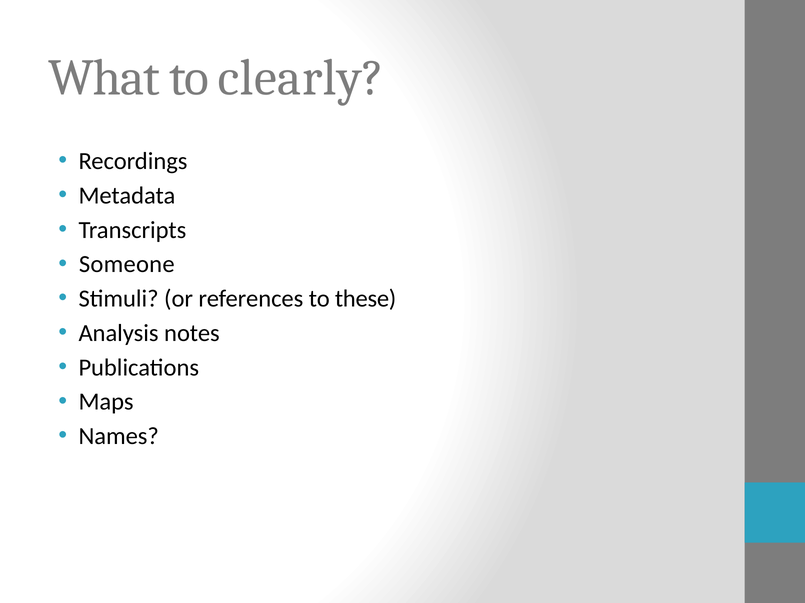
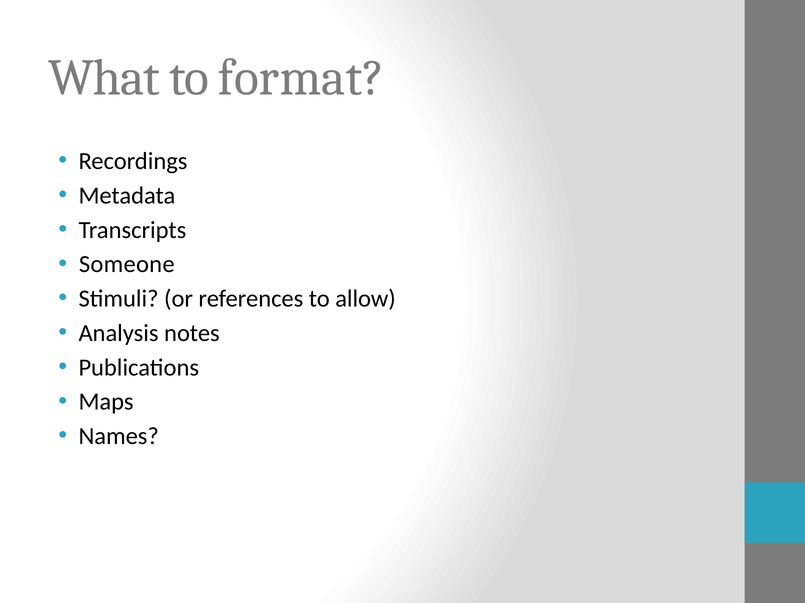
clearly: clearly -> format
these: these -> allow
